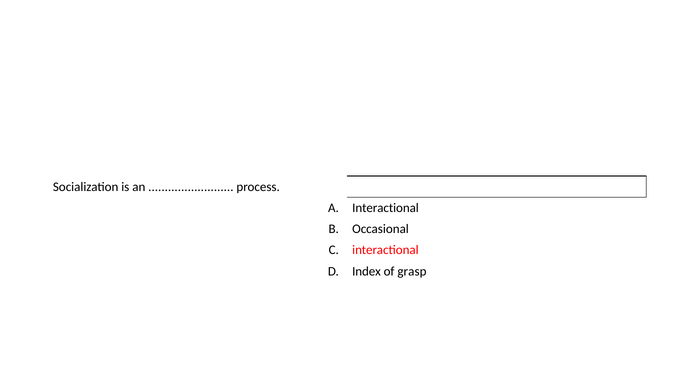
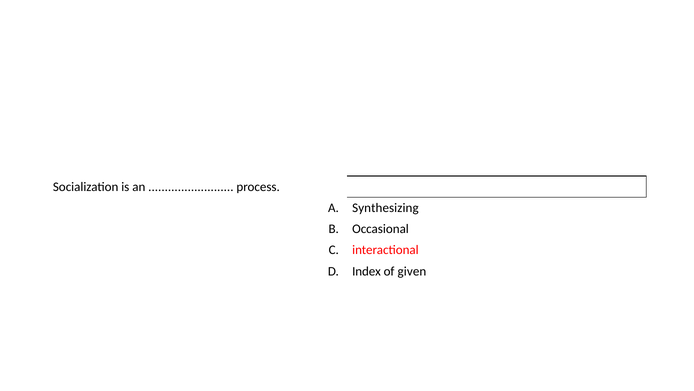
A Interactional: Interactional -> Synthesizing
grasp: grasp -> given
